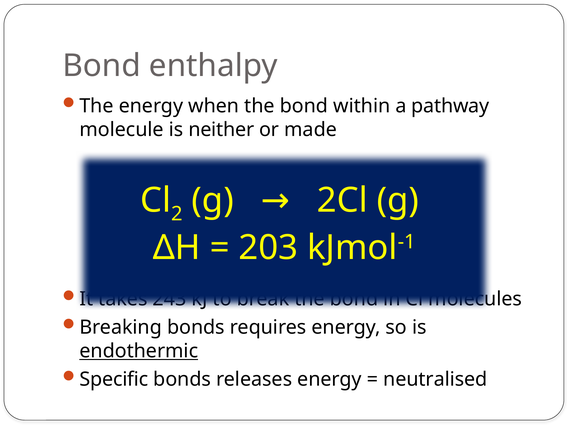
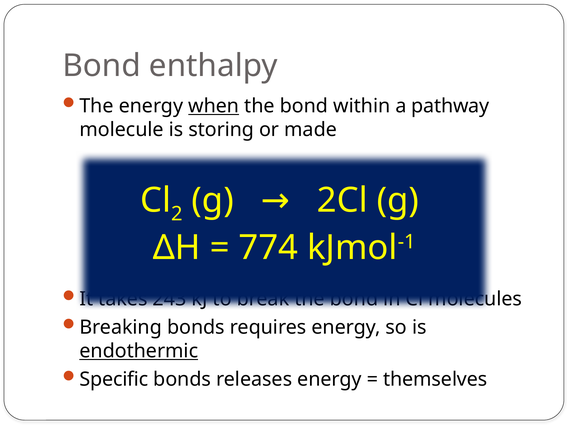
when underline: none -> present
neither: neither -> storing
203: 203 -> 774
neutralised: neutralised -> themselves
